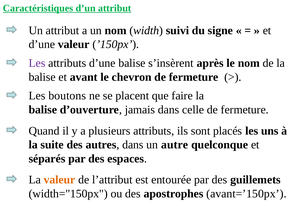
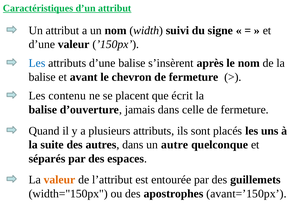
Les at (37, 63) colour: purple -> blue
boutons: boutons -> contenu
faire: faire -> écrit
